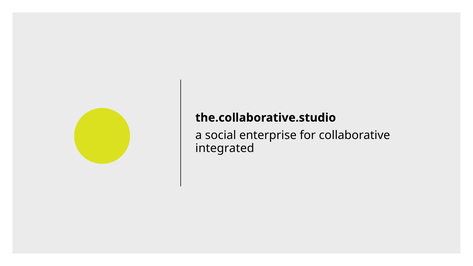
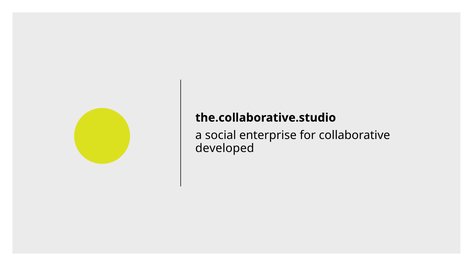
integrated: integrated -> developed
